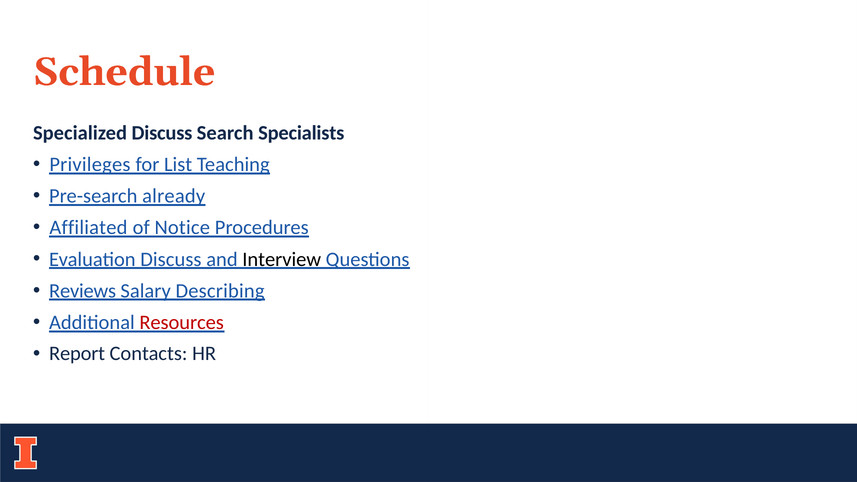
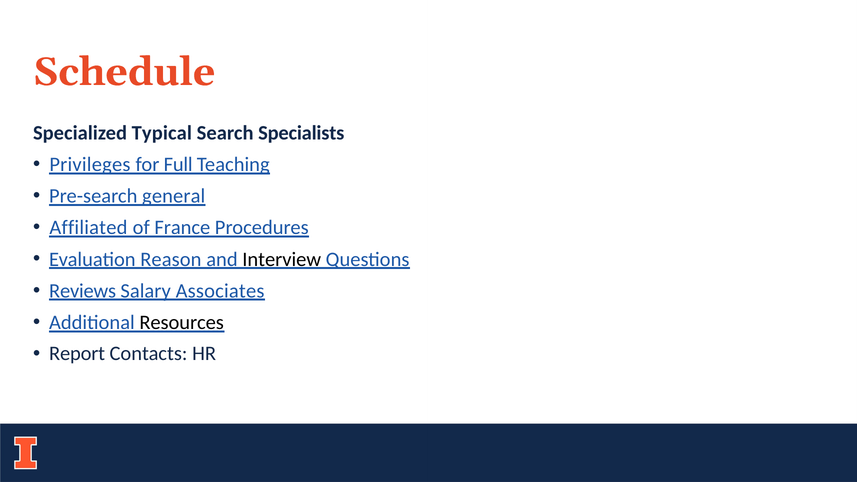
Specialized Discuss: Discuss -> Typical
List: List -> Full
already: already -> general
Notice: Notice -> France
Evaluation Discuss: Discuss -> Reason
Describing: Describing -> Associates
Resources colour: red -> black
